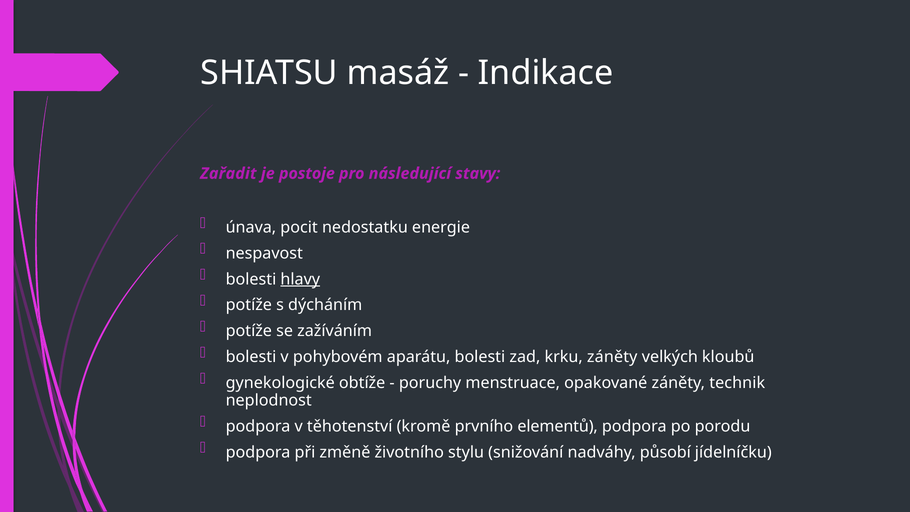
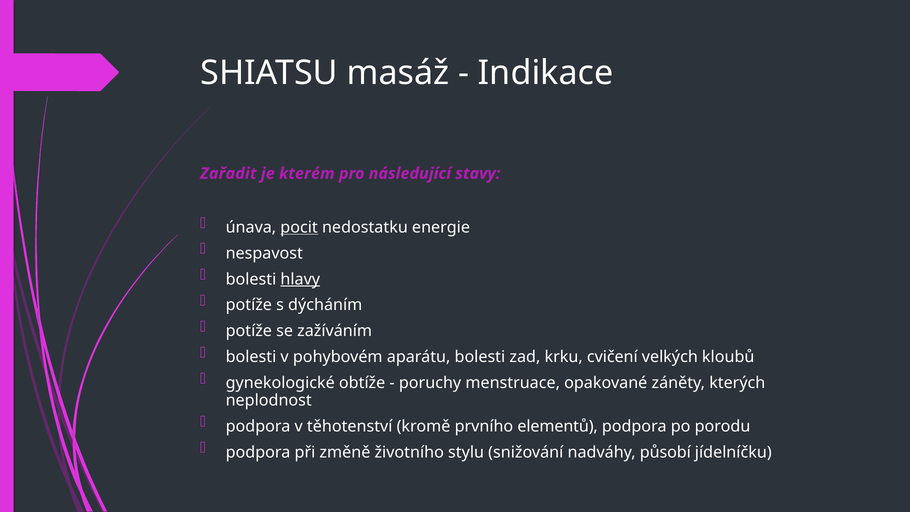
postoje: postoje -> kterém
pocit underline: none -> present
krku záněty: záněty -> cvičení
technik: technik -> kterých
